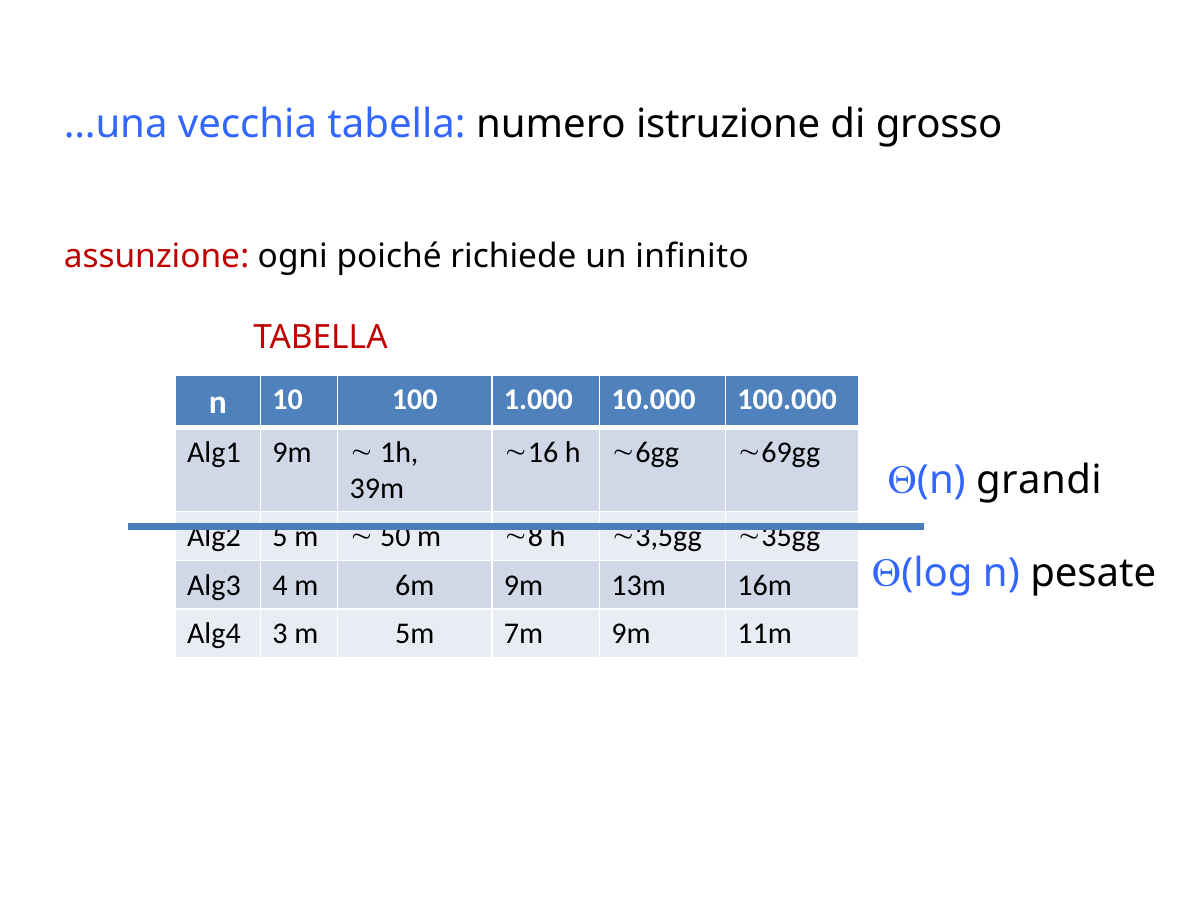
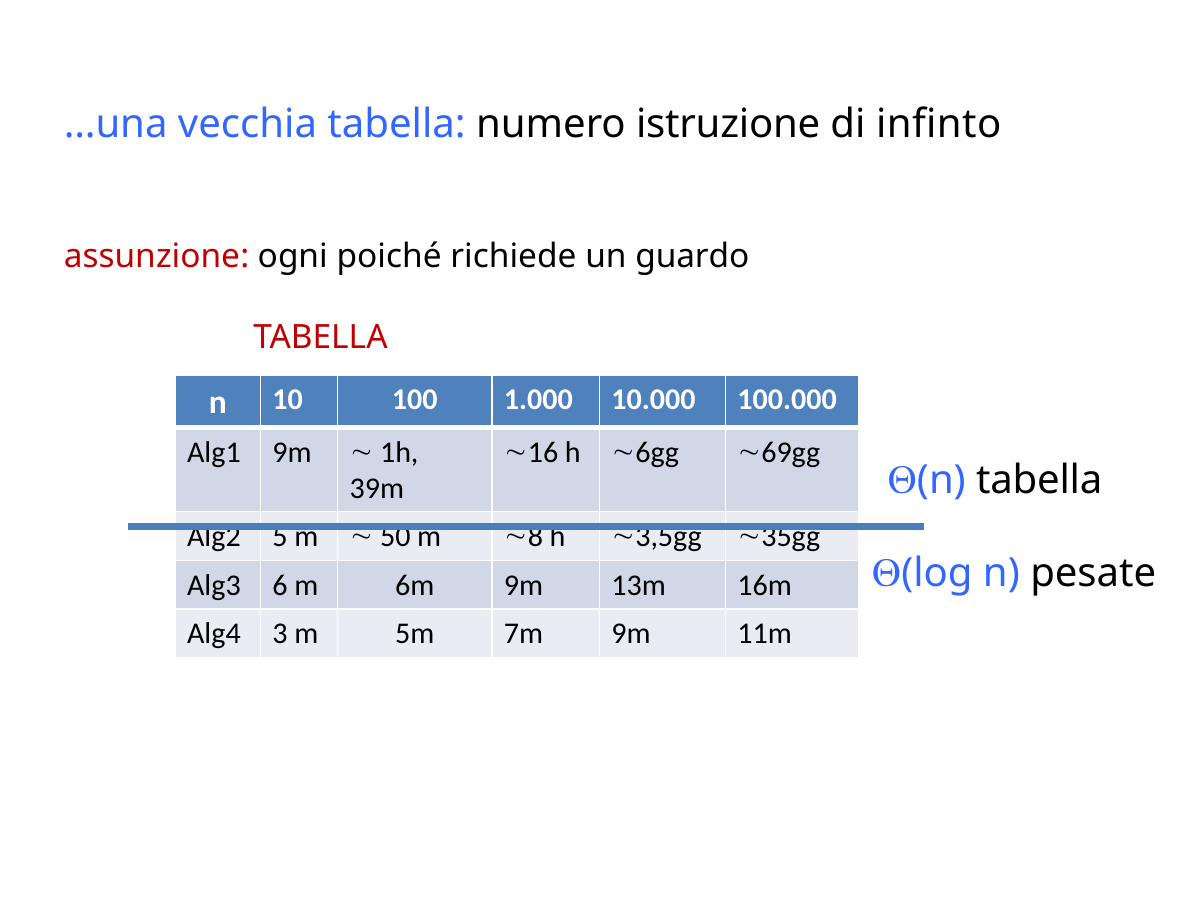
grosso: grosso -> infinto
infinito: infinito -> guardo
(n grandi: grandi -> tabella
4: 4 -> 6
